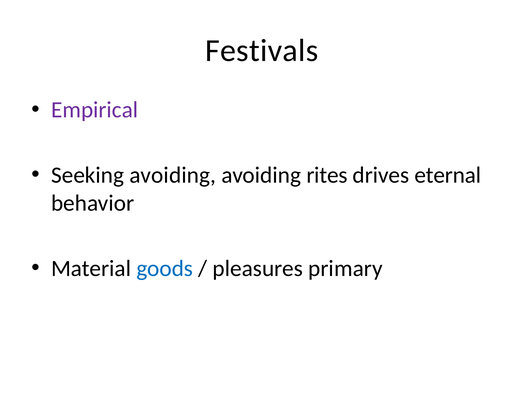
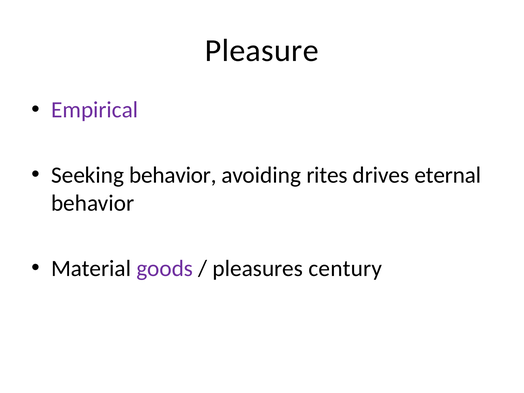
Festivals: Festivals -> Pleasure
Seeking avoiding: avoiding -> behavior
goods colour: blue -> purple
primary: primary -> century
